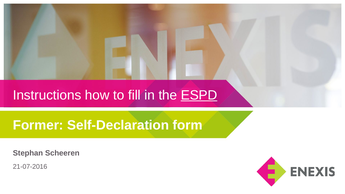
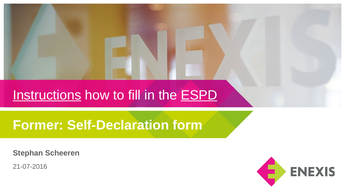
Instructions underline: none -> present
